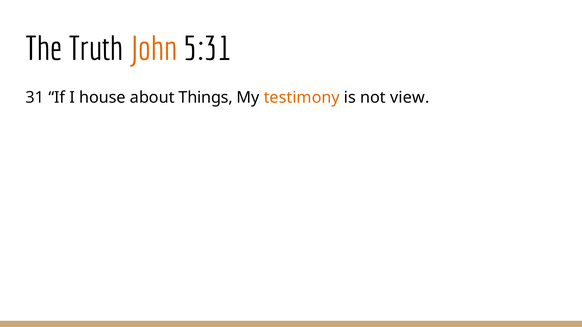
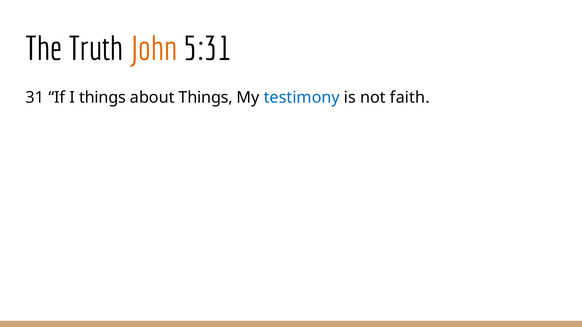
I house: house -> things
testimony colour: orange -> blue
view: view -> faith
